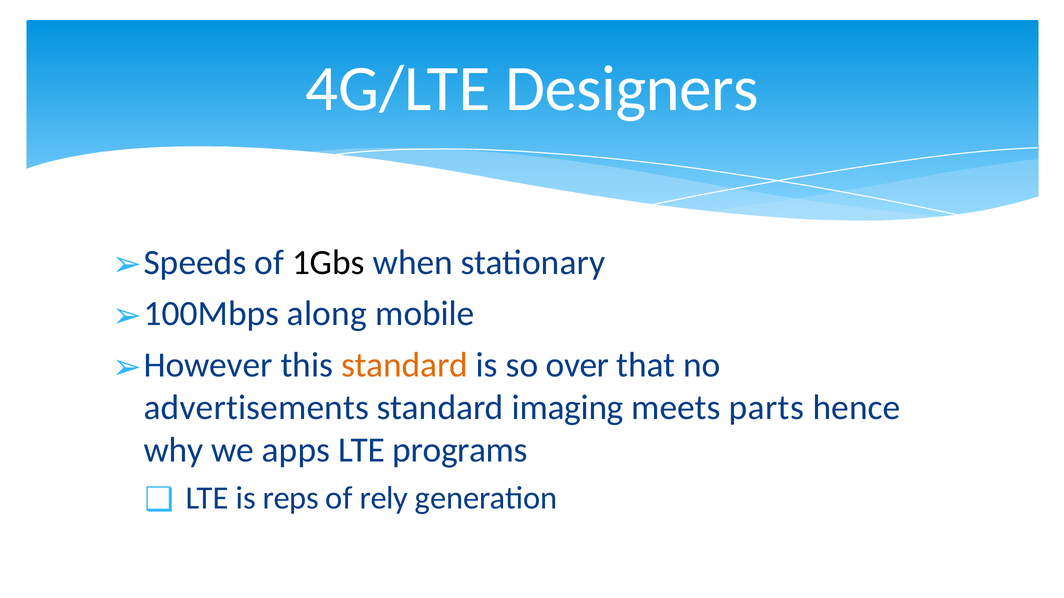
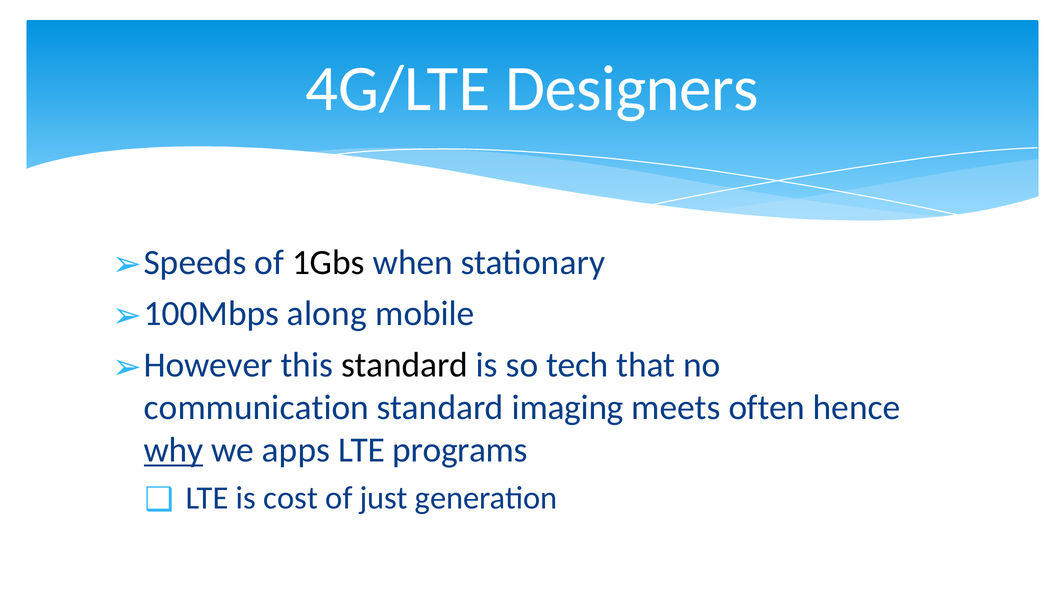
standard at (404, 365) colour: orange -> black
over: over -> tech
advertisements: advertisements -> communication
parts: parts -> often
why underline: none -> present
reps: reps -> cost
rely: rely -> just
